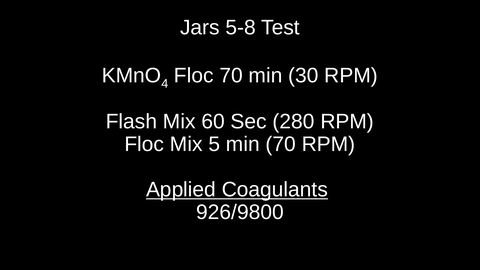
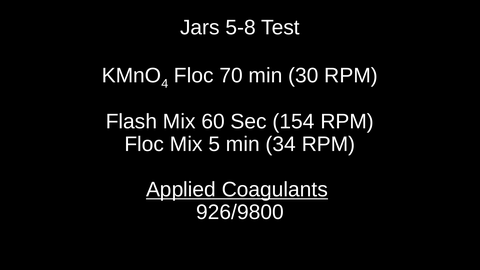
280: 280 -> 154
min 70: 70 -> 34
